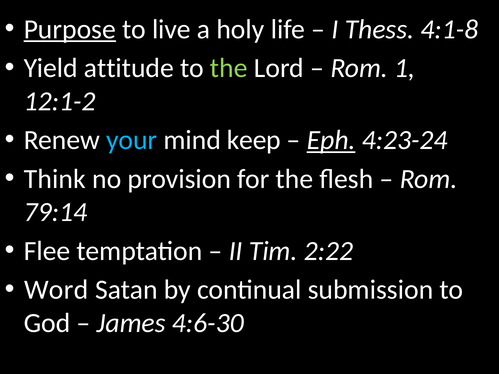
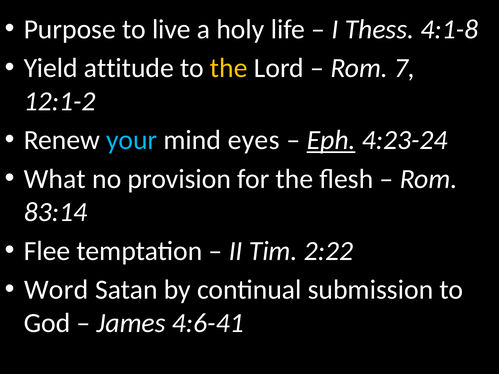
Purpose underline: present -> none
the at (229, 68) colour: light green -> yellow
1: 1 -> 7
keep: keep -> eyes
Think: Think -> What
79:14: 79:14 -> 83:14
4:6-30: 4:6-30 -> 4:6-41
